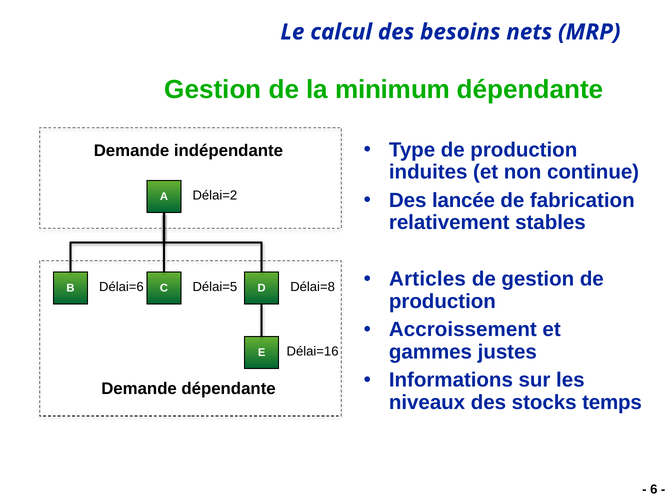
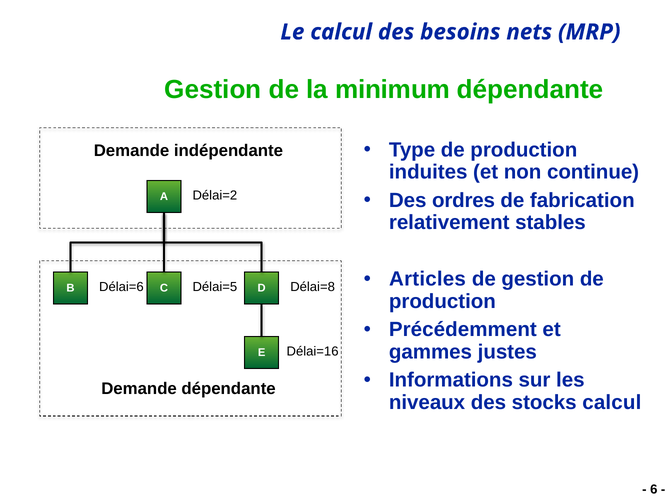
lancée: lancée -> ordres
Accroissement: Accroissement -> Précédemment
stocks temps: temps -> calcul
